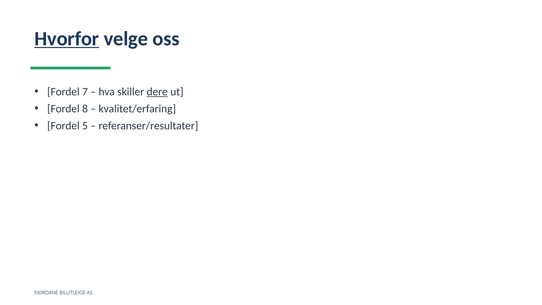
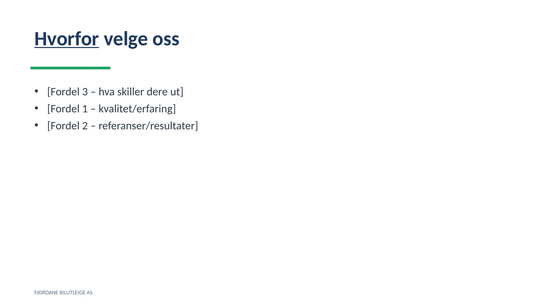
7: 7 -> 3
dere underline: present -> none
8: 8 -> 1
5: 5 -> 2
